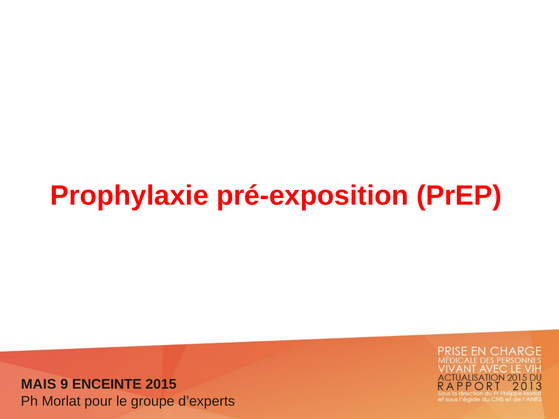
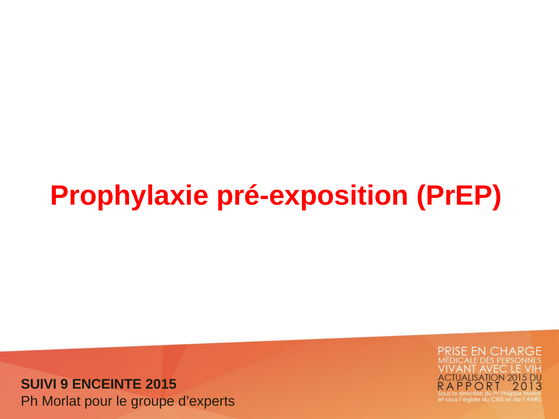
MAIS: MAIS -> SUIVI
